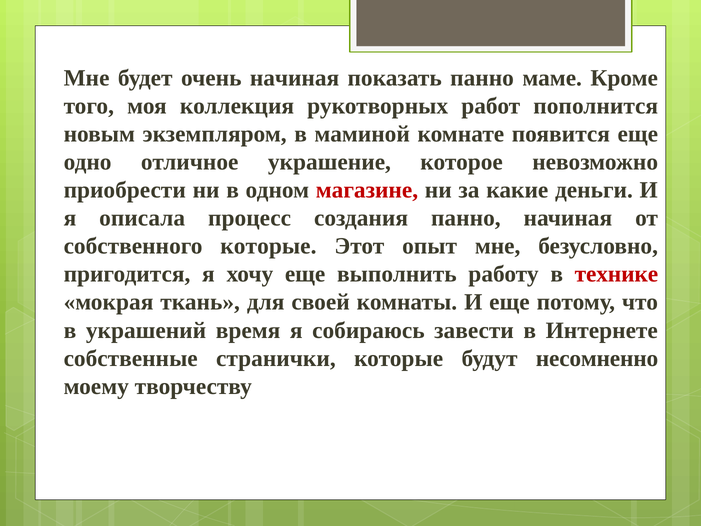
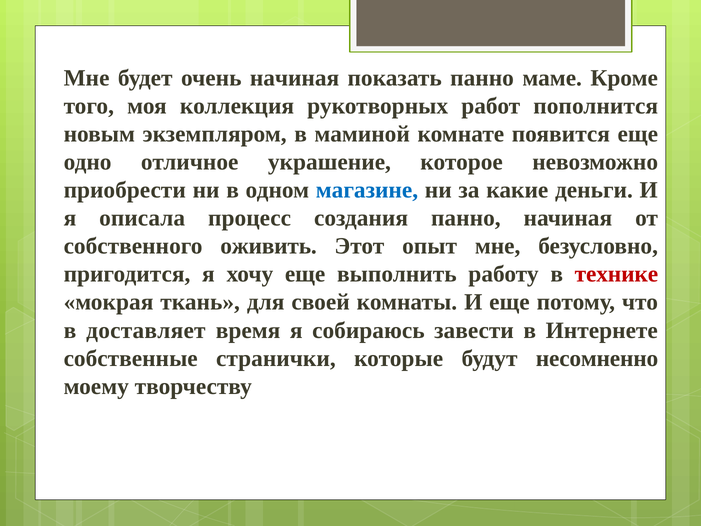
магазине colour: red -> blue
собственного которые: которые -> оживить
украшений: украшений -> доставляет
